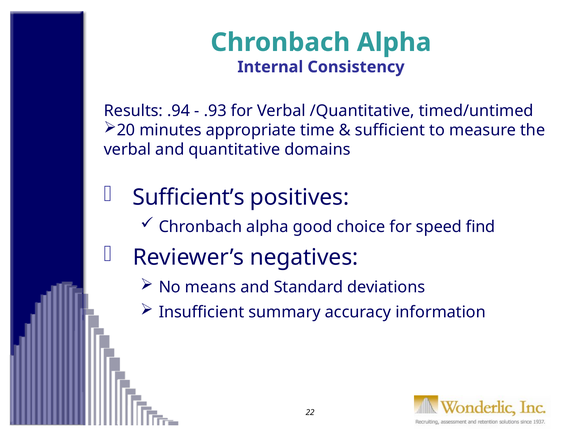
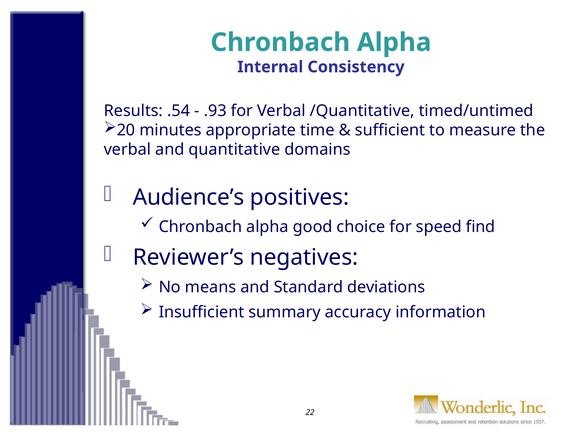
.94: .94 -> .54
Sufficient’s: Sufficient’s -> Audience’s
